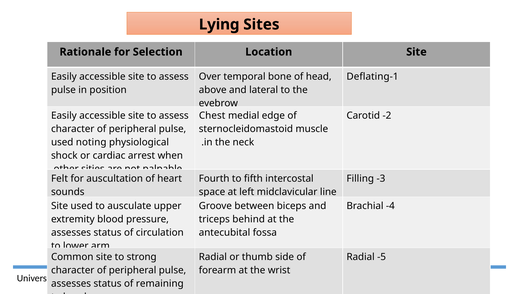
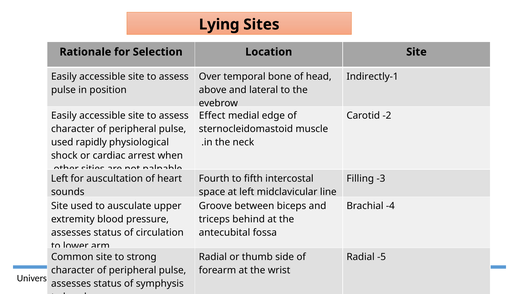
Deflating: Deflating -> Indirectly
Chest: Chest -> Effect
noting: noting -> rapidly
Felt at (60, 178): Felt -> Left
remaining: remaining -> symphysis
